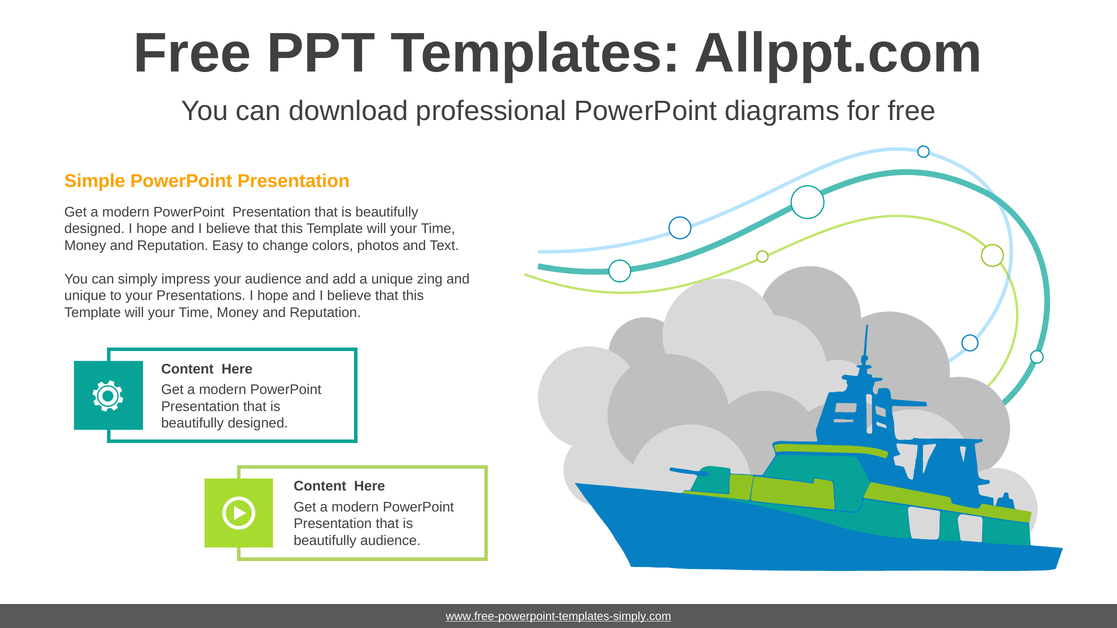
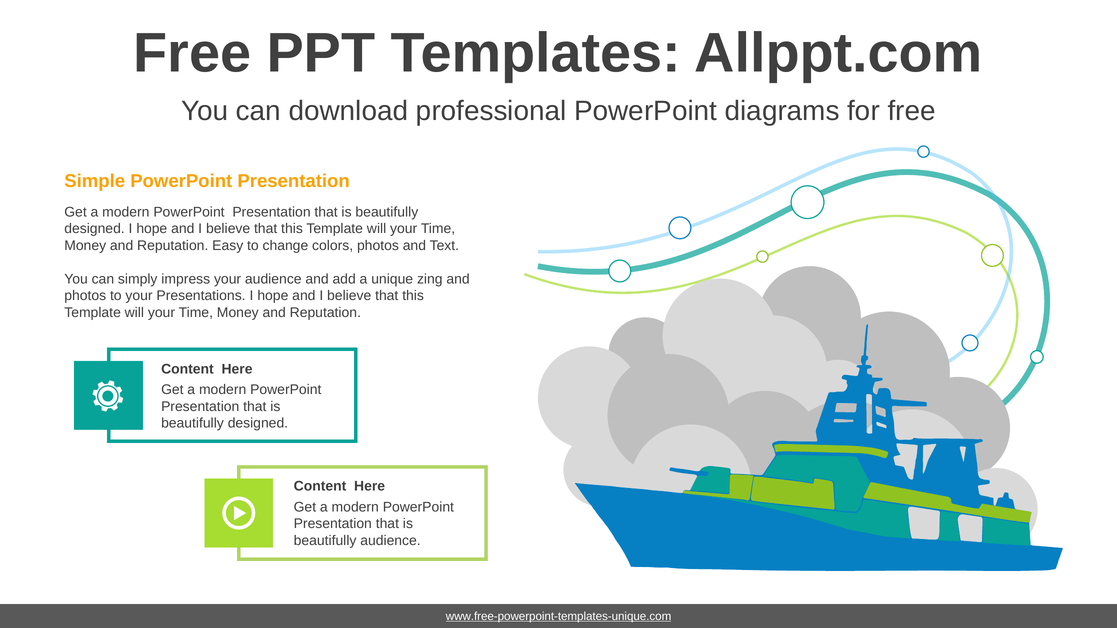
unique at (85, 296): unique -> photos
www.free-powerpoint-templates-simply.com: www.free-powerpoint-templates-simply.com -> www.free-powerpoint-templates-unique.com
